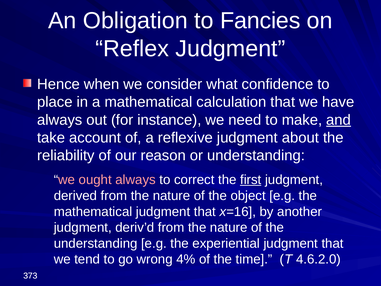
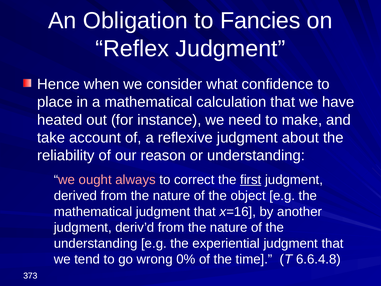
always at (60, 120): always -> heated
and underline: present -> none
4%: 4% -> 0%
4.6.2.0: 4.6.2.0 -> 6.6.4.8
